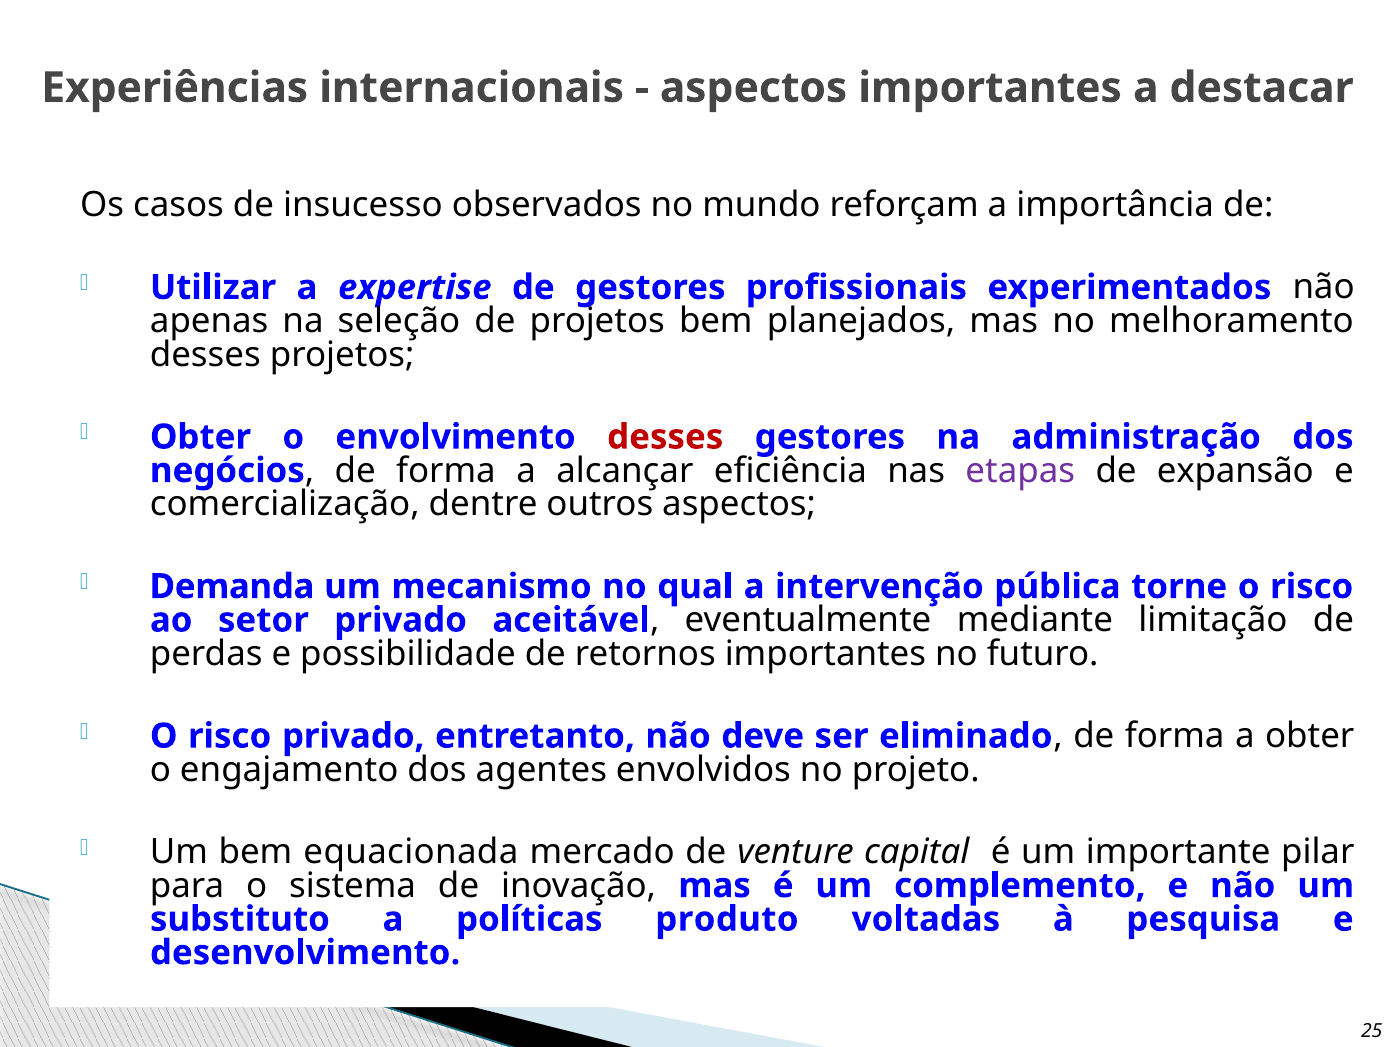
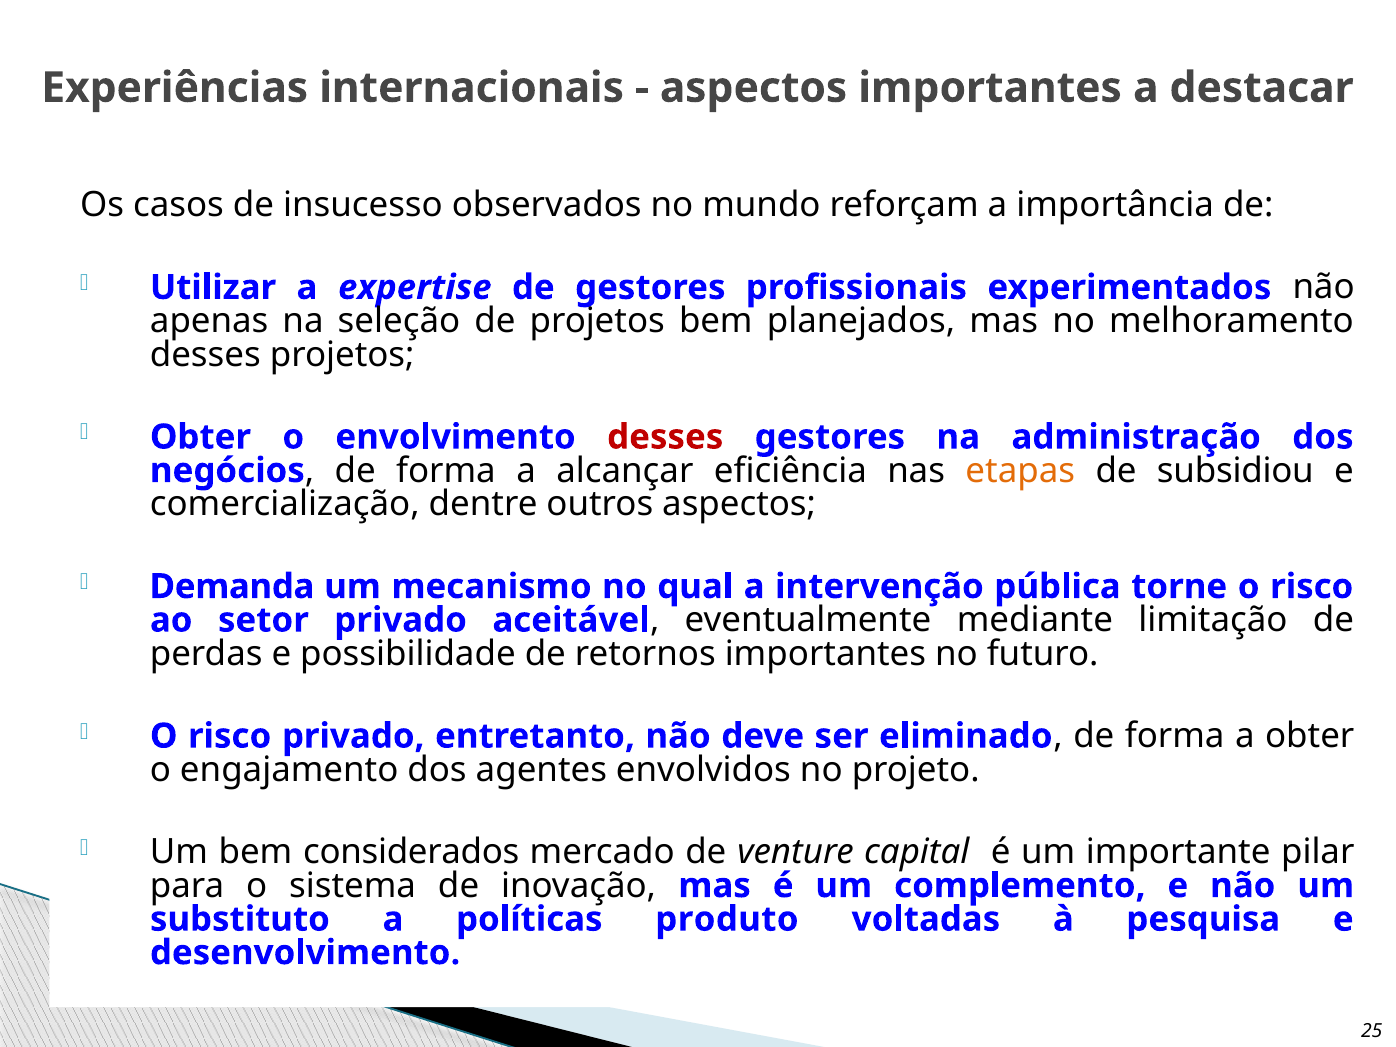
etapas colour: purple -> orange
expansão: expansão -> subsidiou
equacionada: equacionada -> considerados
